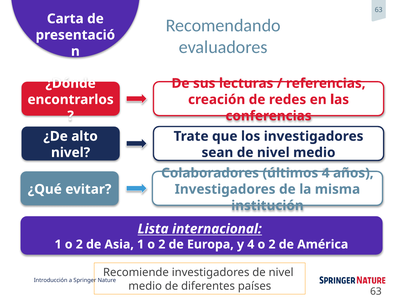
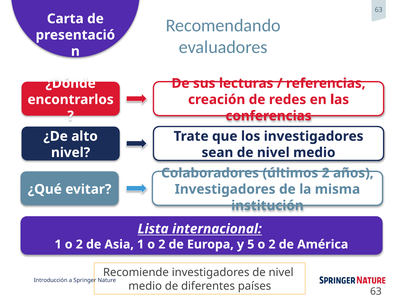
últimos 4: 4 -> 2
y 4: 4 -> 5
